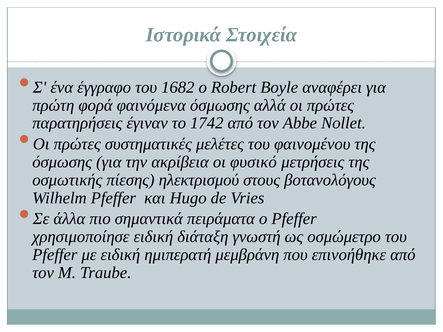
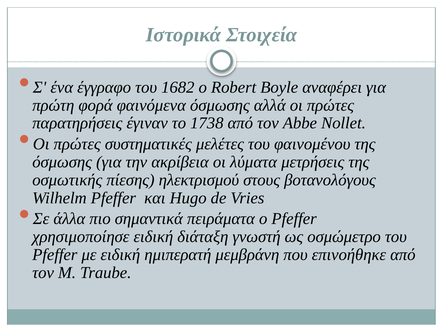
1742: 1742 -> 1738
φυσικό: φυσικό -> λύματα
